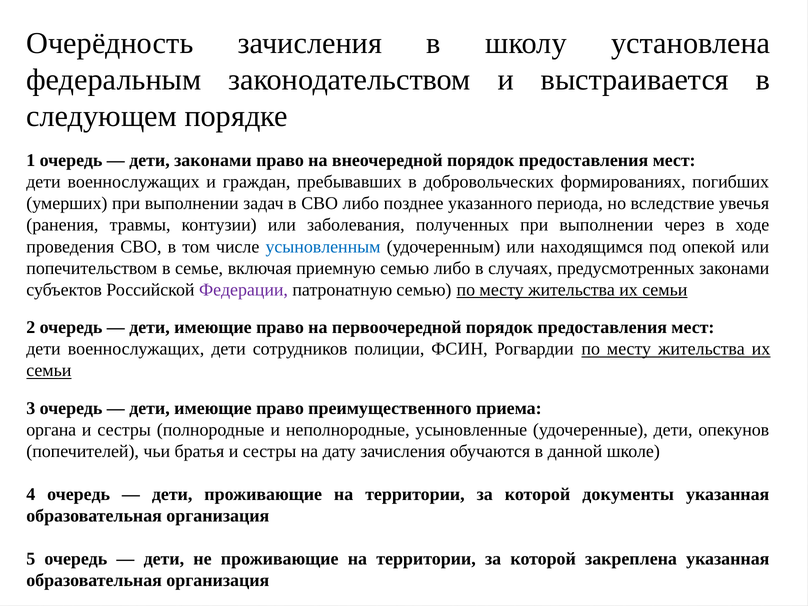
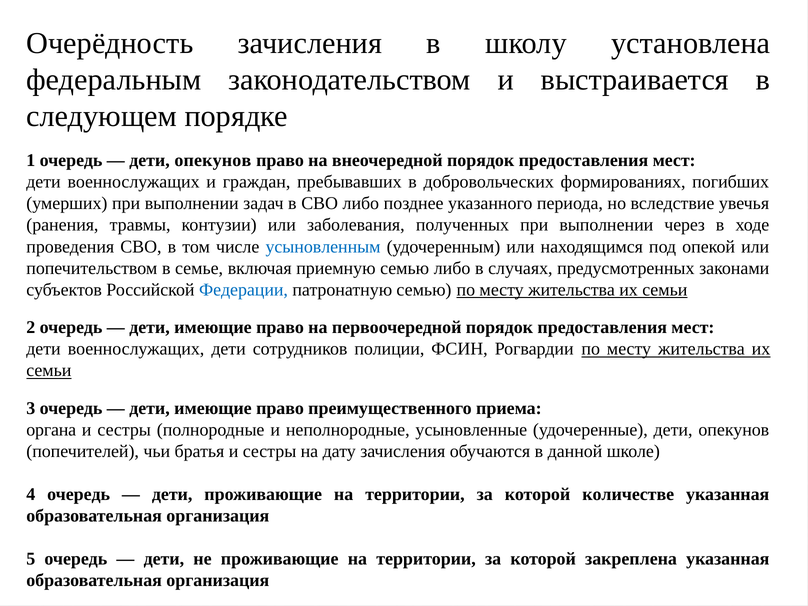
законами at (213, 160): законами -> опекунов
Федерации colour: purple -> blue
документы: документы -> количестве
